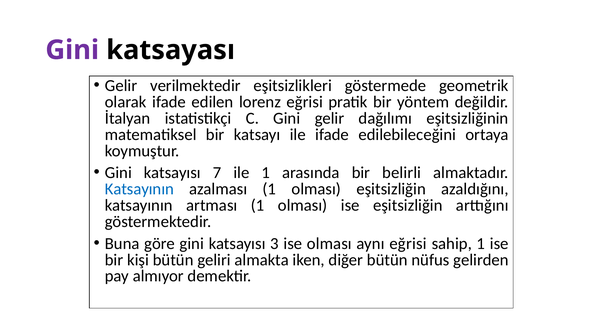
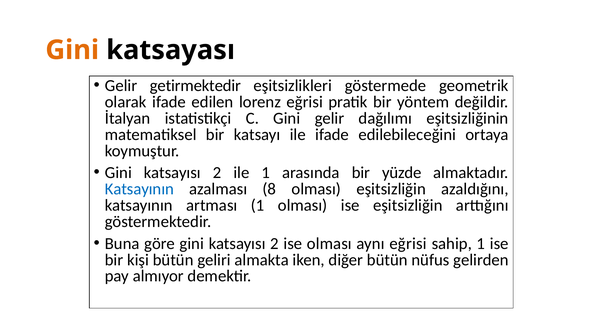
Gini at (72, 50) colour: purple -> orange
verilmektedir: verilmektedir -> getirmektedir
7 at (217, 173): 7 -> 2
belirli: belirli -> yüzde
azalması 1: 1 -> 8
göre gini katsayısı 3: 3 -> 2
